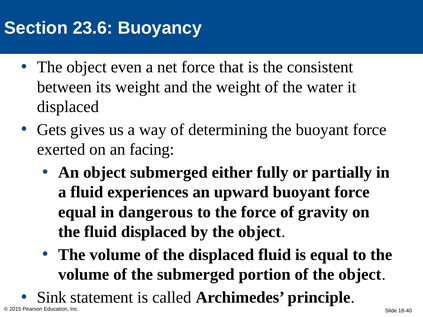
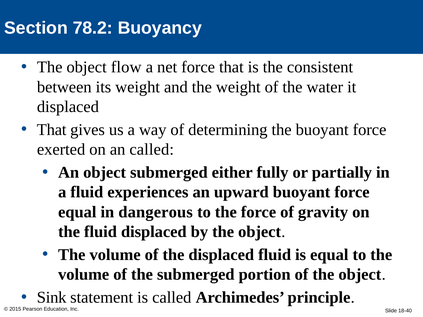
23.6: 23.6 -> 78.2
even: even -> flow
Gets at (52, 130): Gets -> That
an facing: facing -> called
